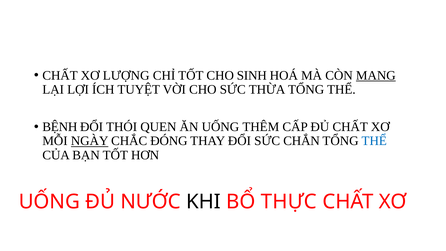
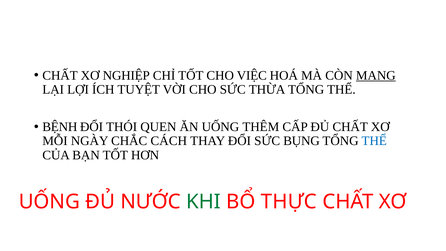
LƯỢNG: LƯỢNG -> NGHIỆP
SINH: SINH -> VIỆC
NGÀY underline: present -> none
ĐÓNG: ĐÓNG -> CÁCH
CHẮN: CHẮN -> BỤNG
KHI colour: black -> green
